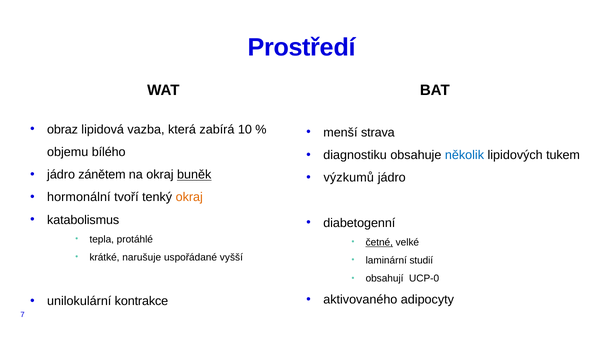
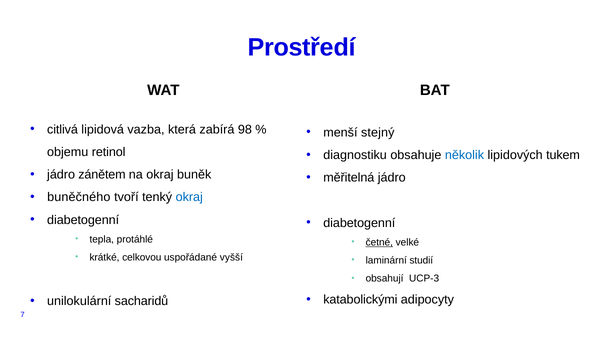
obraz: obraz -> citlivá
10: 10 -> 98
strava: strava -> stejný
bílého: bílého -> retinol
buněk underline: present -> none
výzkumů: výzkumů -> měřitelná
hormonální: hormonální -> buněčného
okraj at (189, 197) colour: orange -> blue
katabolismus at (83, 220): katabolismus -> diabetogenní
narušuje: narušuje -> celkovou
UCP-0: UCP-0 -> UCP-3
aktivovaného: aktivovaného -> katabolickými
kontrakce: kontrakce -> sacharidů
